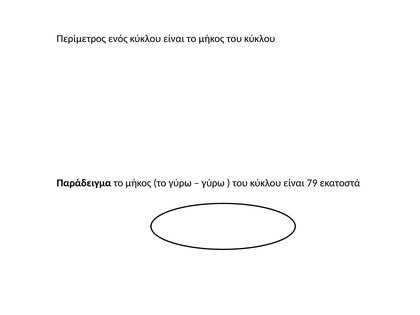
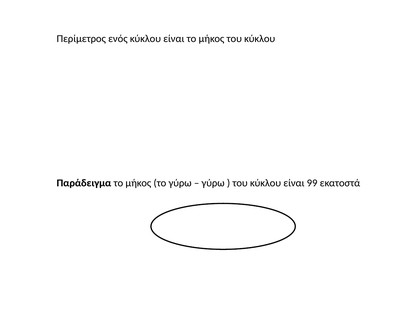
79: 79 -> 99
